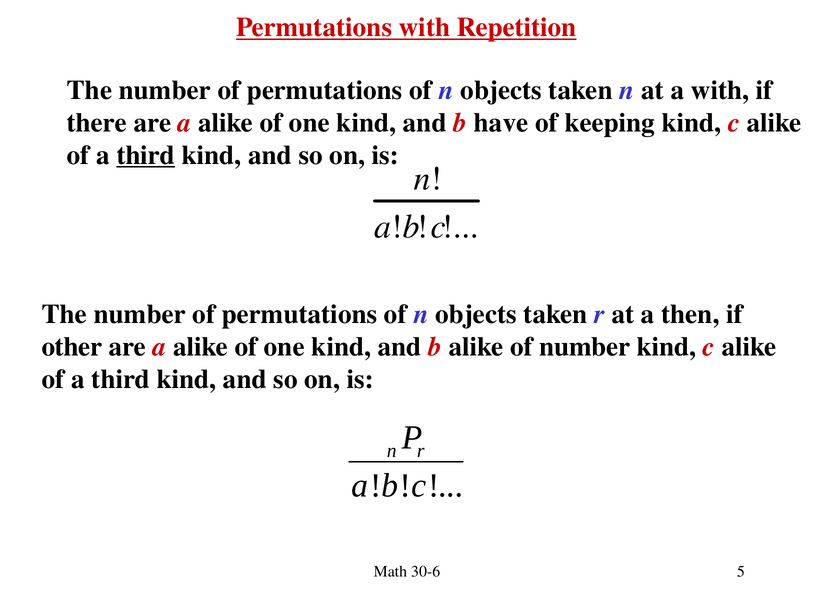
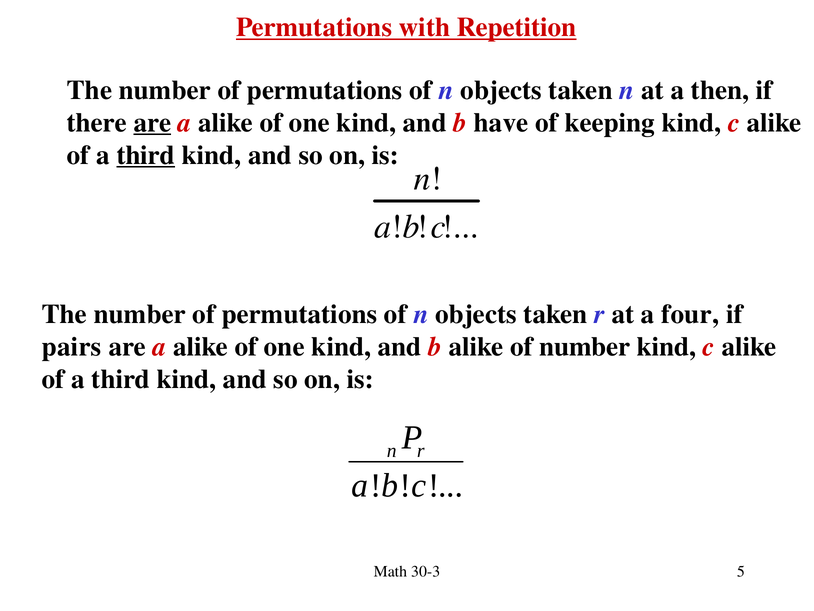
a with: with -> then
are at (152, 123) underline: none -> present
then: then -> four
other: other -> pairs
30-6: 30-6 -> 30-3
